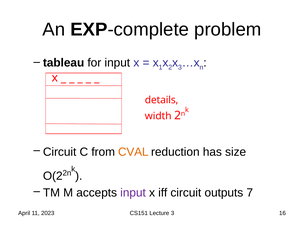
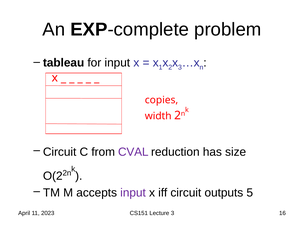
details: details -> copies
CVAL colour: orange -> purple
7: 7 -> 5
